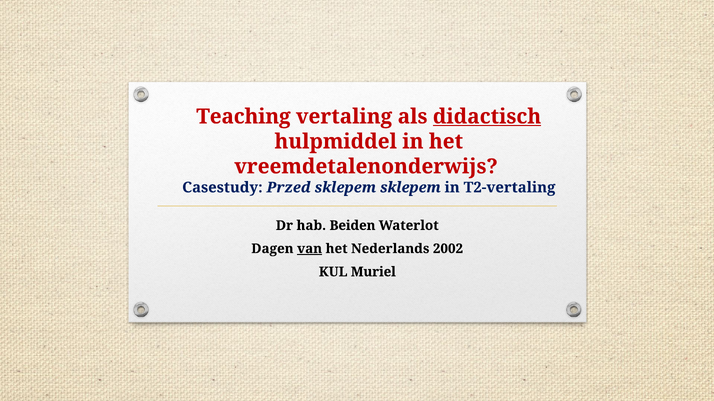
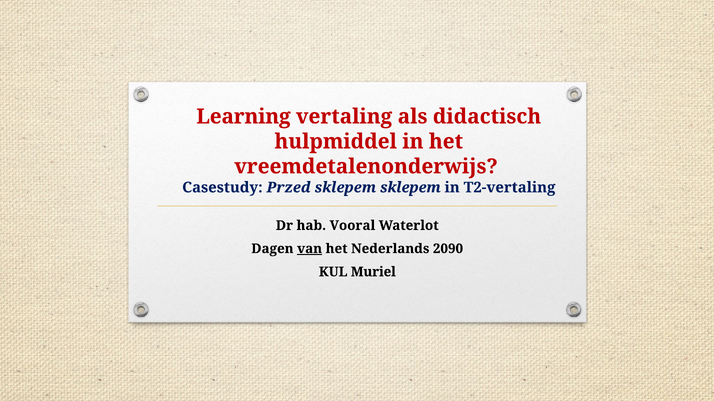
Teaching: Teaching -> Learning
didactisch underline: present -> none
Beiden: Beiden -> Vooral
2002: 2002 -> 2090
